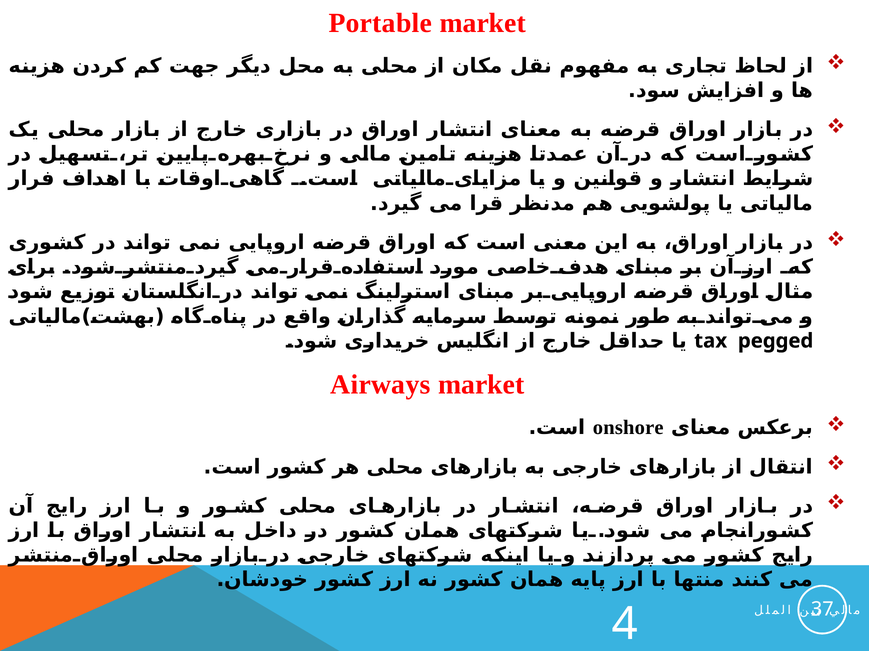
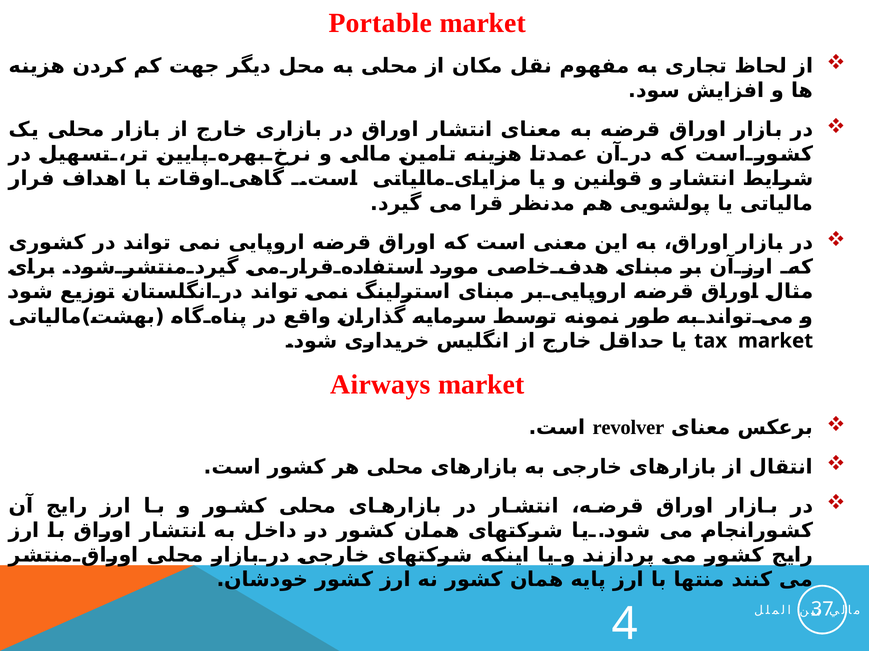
tax pegged: pegged -> market
onshore: onshore -> revolver
